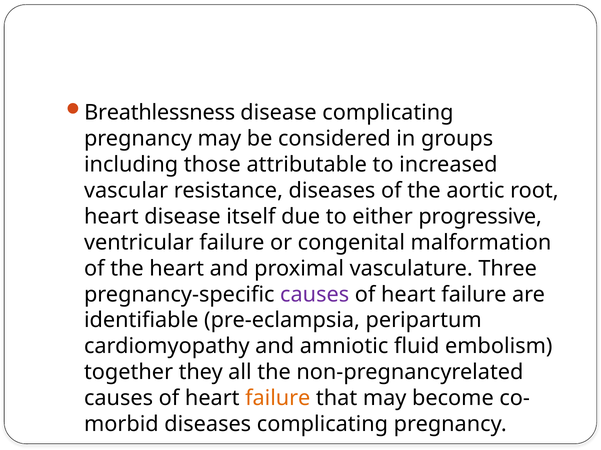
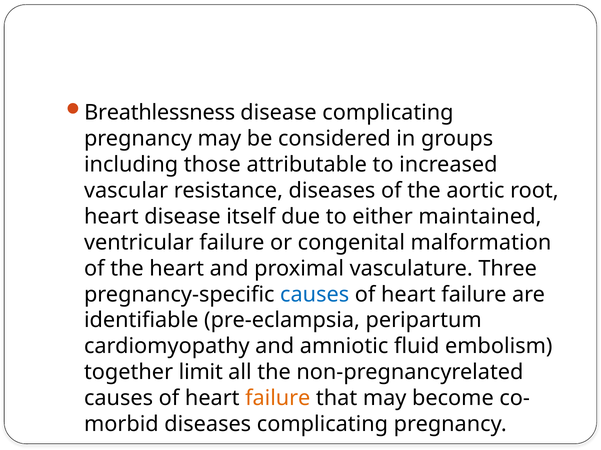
progressive: progressive -> maintained
causes at (315, 295) colour: purple -> blue
they: they -> limit
